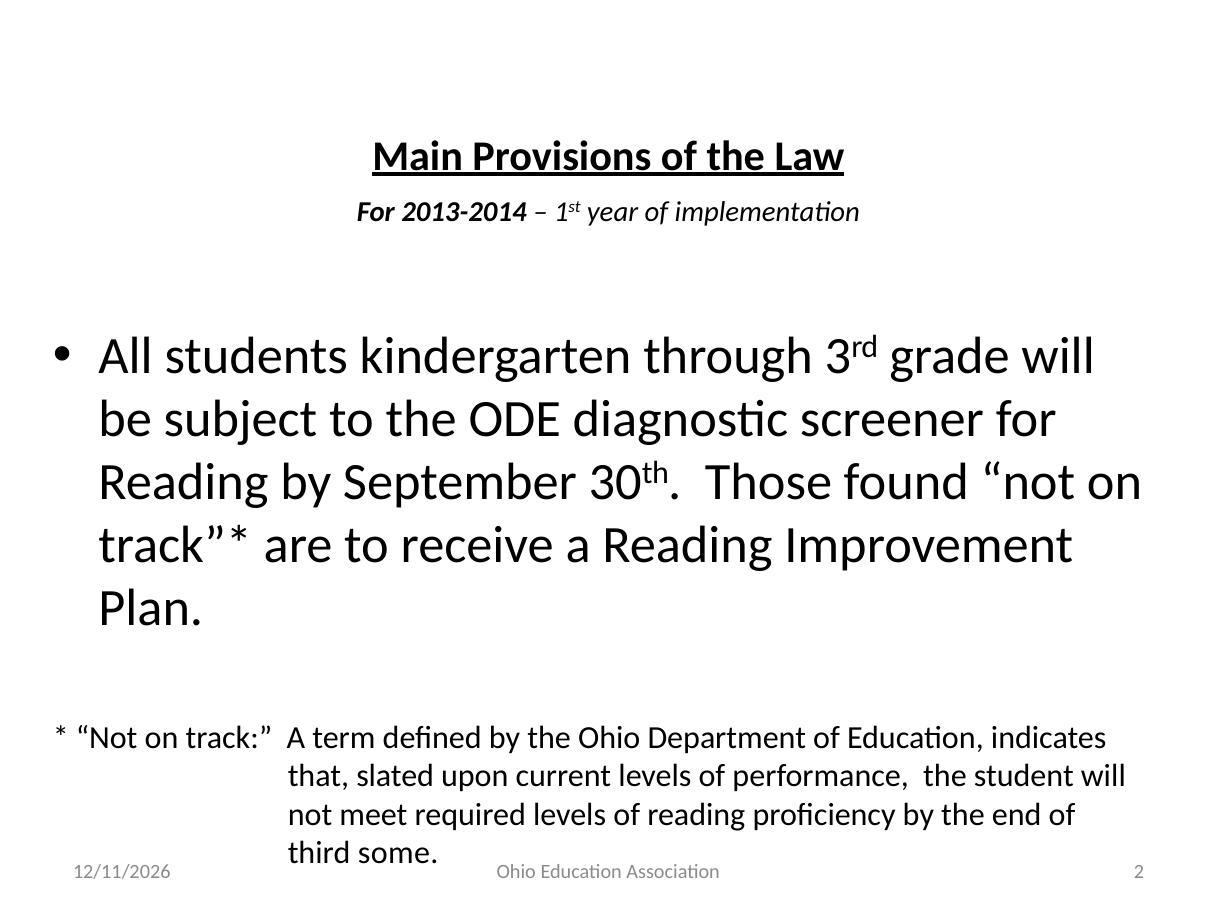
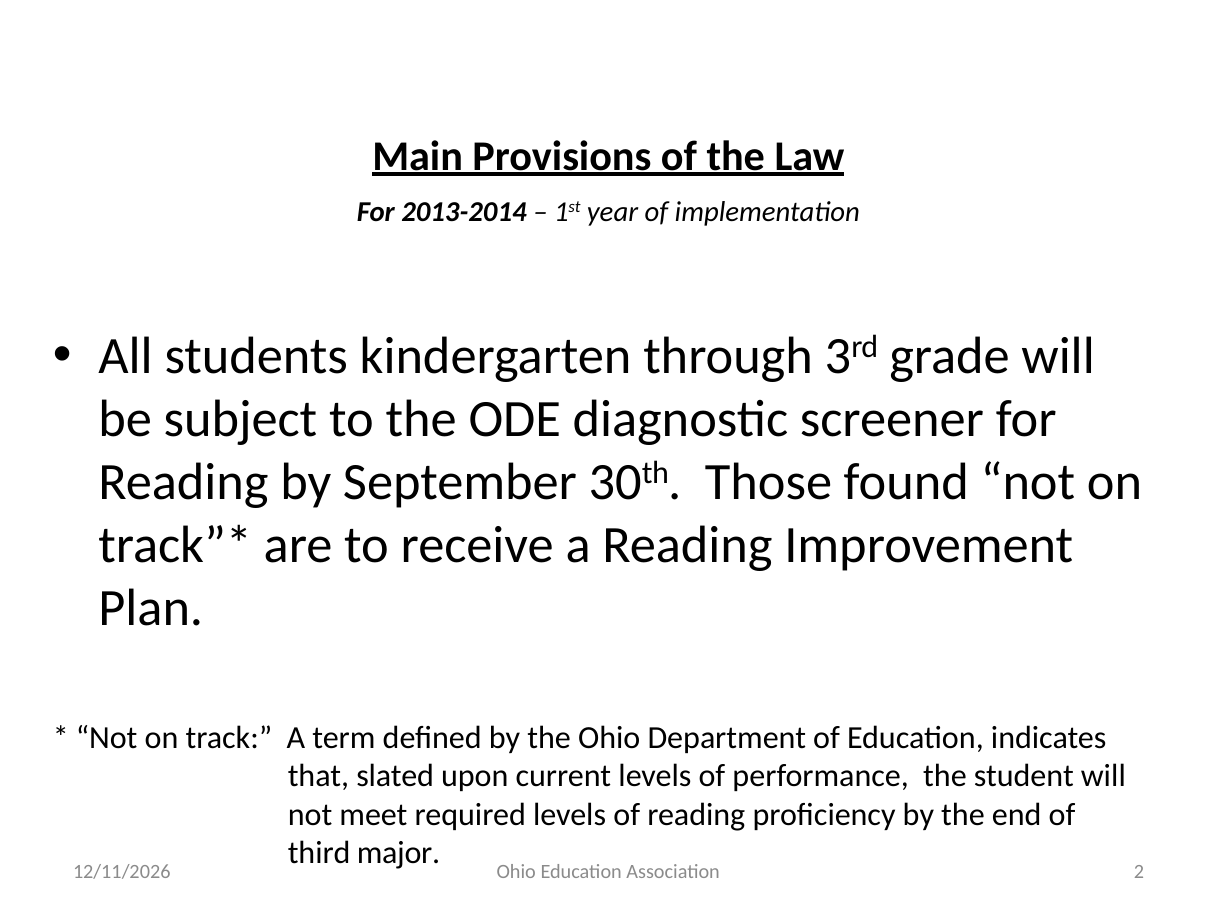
some: some -> major
